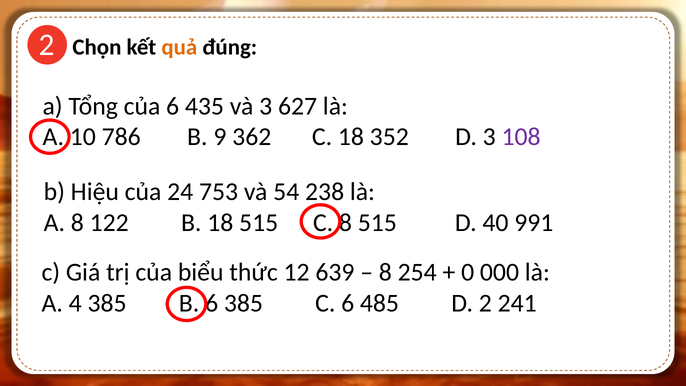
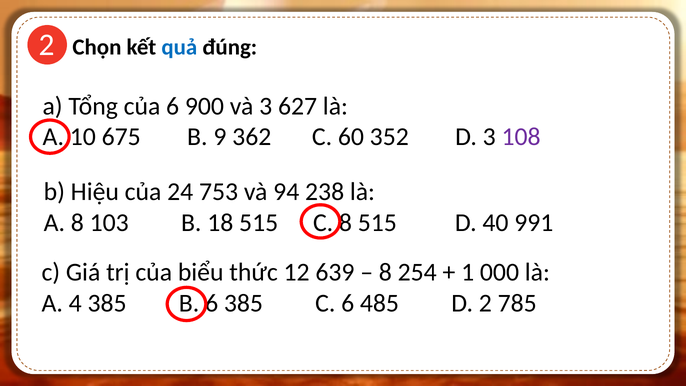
quả colour: orange -> blue
435: 435 -> 900
786: 786 -> 675
C 18: 18 -> 60
54: 54 -> 94
122: 122 -> 103
0: 0 -> 1
241: 241 -> 785
